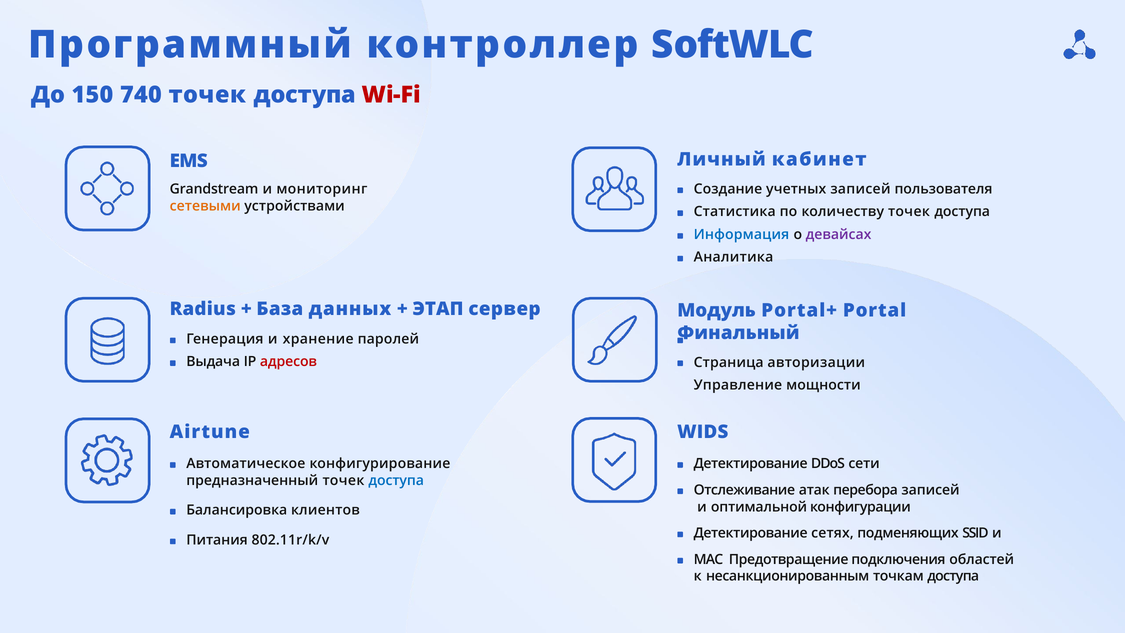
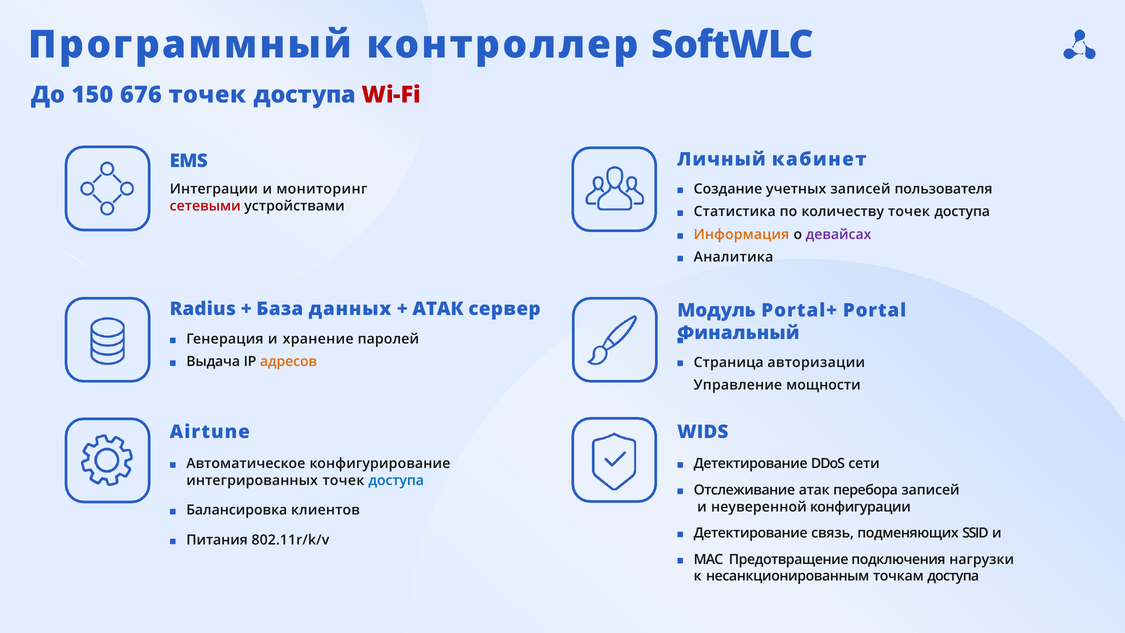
740: 740 -> 676
Grandstream: Grandstream -> Интеграции
сетевыми colour: orange -> red
Информация colour: blue -> orange
ЭТАП at (438, 309): ЭТАП -> АТАК
адресов colour: red -> orange
предназначенный: предназначенный -> интегрированных
оптимальной: оптимальной -> неуверенной
сетях: сетях -> связь
областей: областей -> нагрузки
